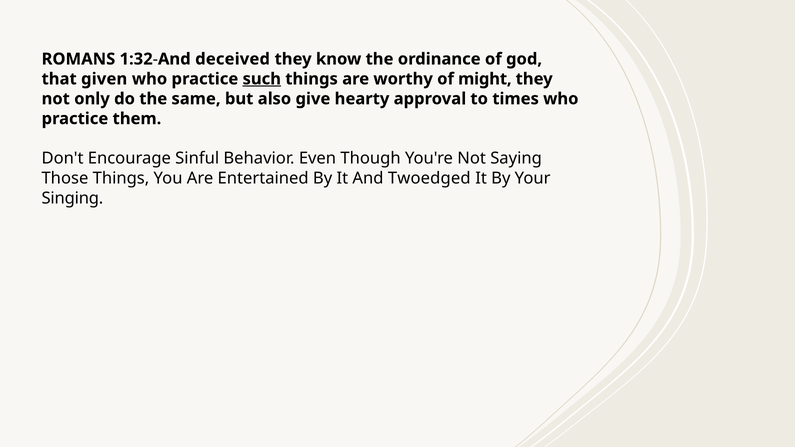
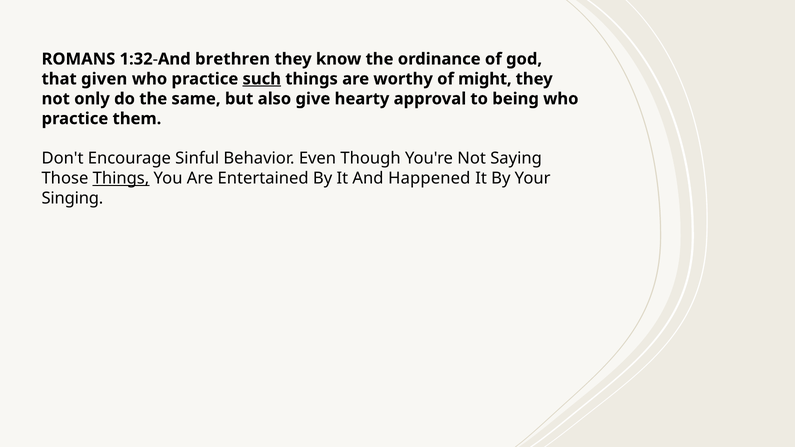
deceived: deceived -> brethren
times: times -> being
Things at (121, 178) underline: none -> present
Twoedged: Twoedged -> Happened
